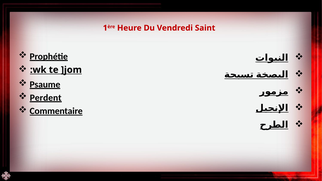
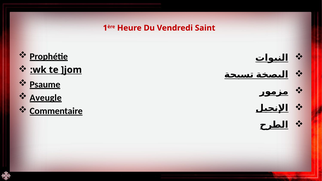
Perdent: Perdent -> Aveugle
